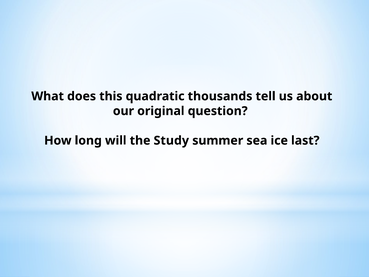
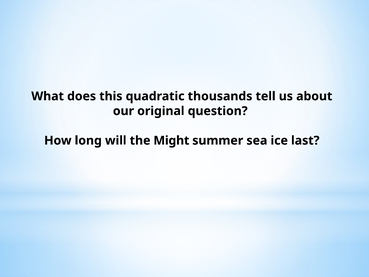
Study: Study -> Might
